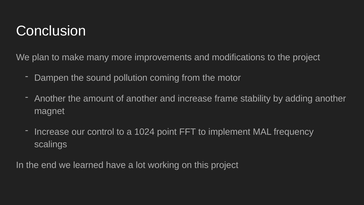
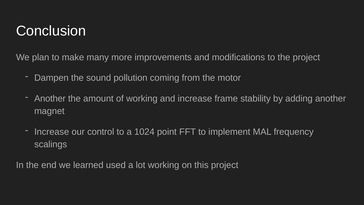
of another: another -> working
have: have -> used
